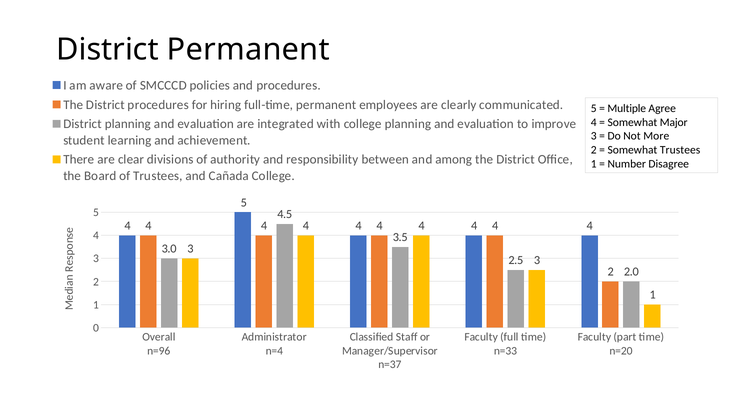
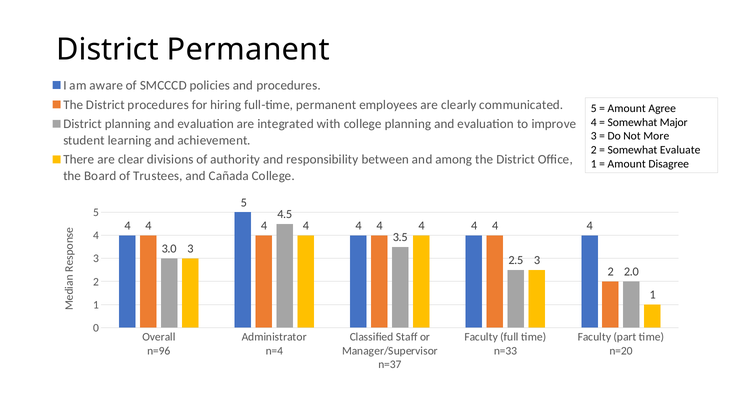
Multiple at (627, 108): Multiple -> Amount
Somewhat Trustees: Trustees -> Evaluate
Number at (627, 164): Number -> Amount
